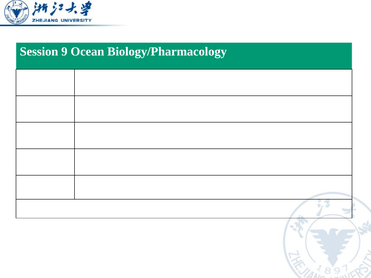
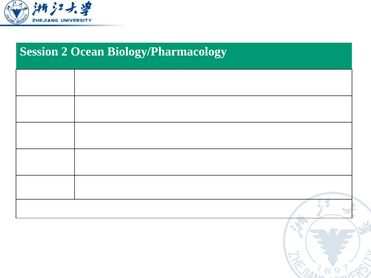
9: 9 -> 2
